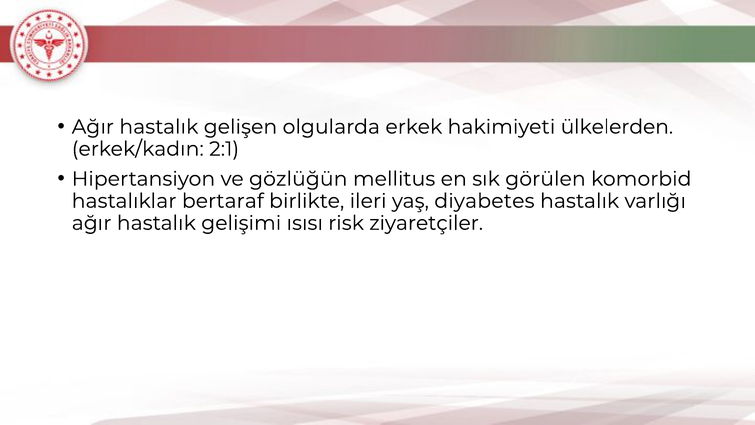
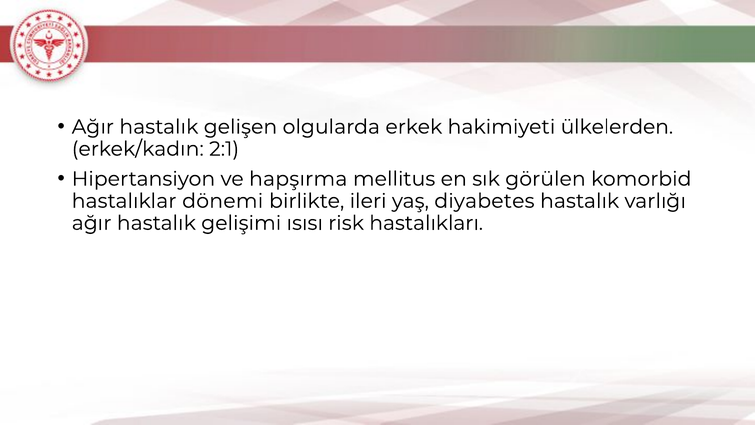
gözlüğün: gözlüğün -> hapşırma
bertaraf: bertaraf -> dönemi
ziyaretçiler: ziyaretçiler -> hastalıkları
